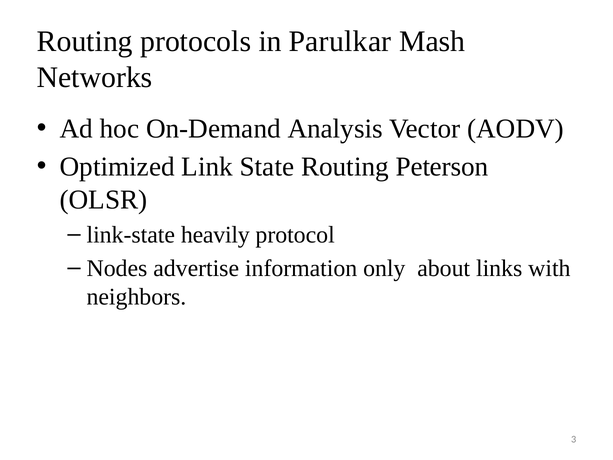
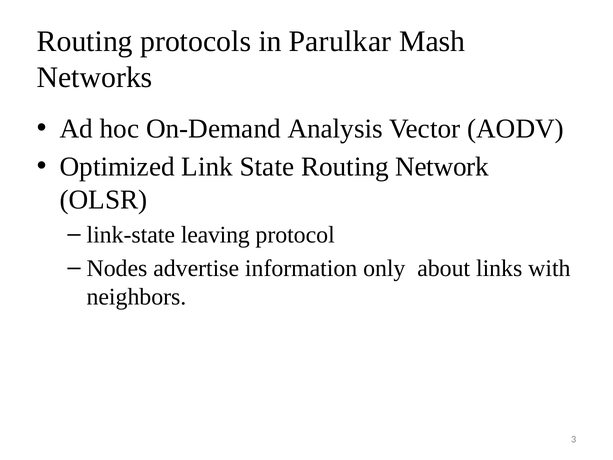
Peterson: Peterson -> Network
heavily: heavily -> leaving
